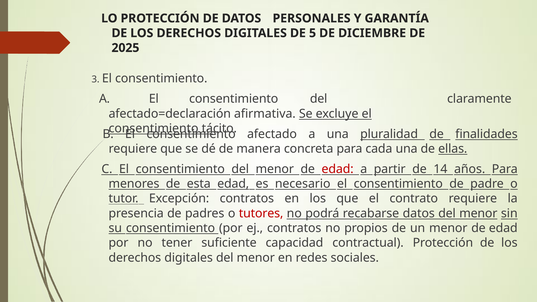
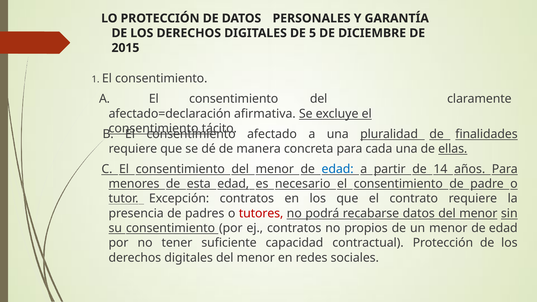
2025: 2025 -> 2015
3: 3 -> 1
edad at (338, 169) colour: red -> blue
